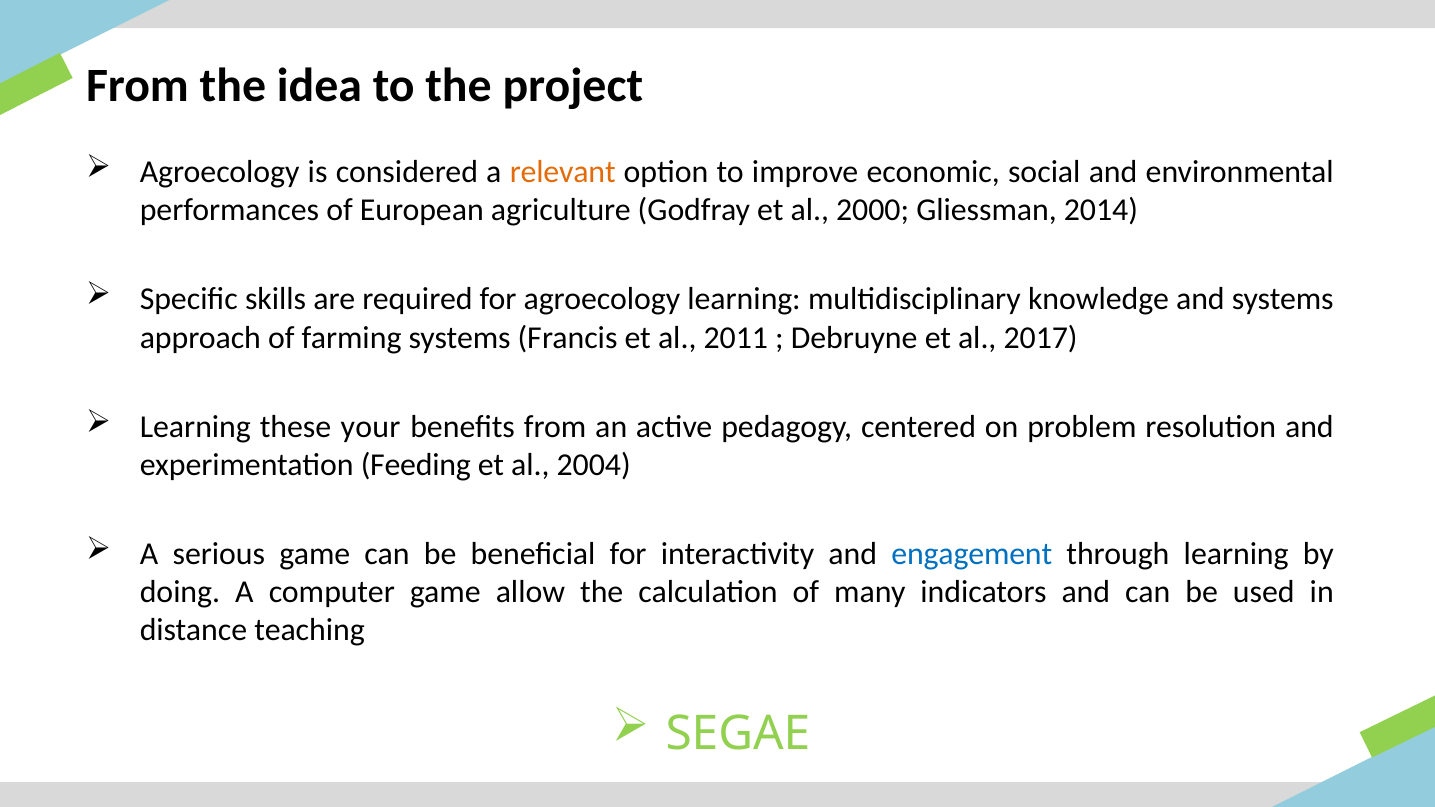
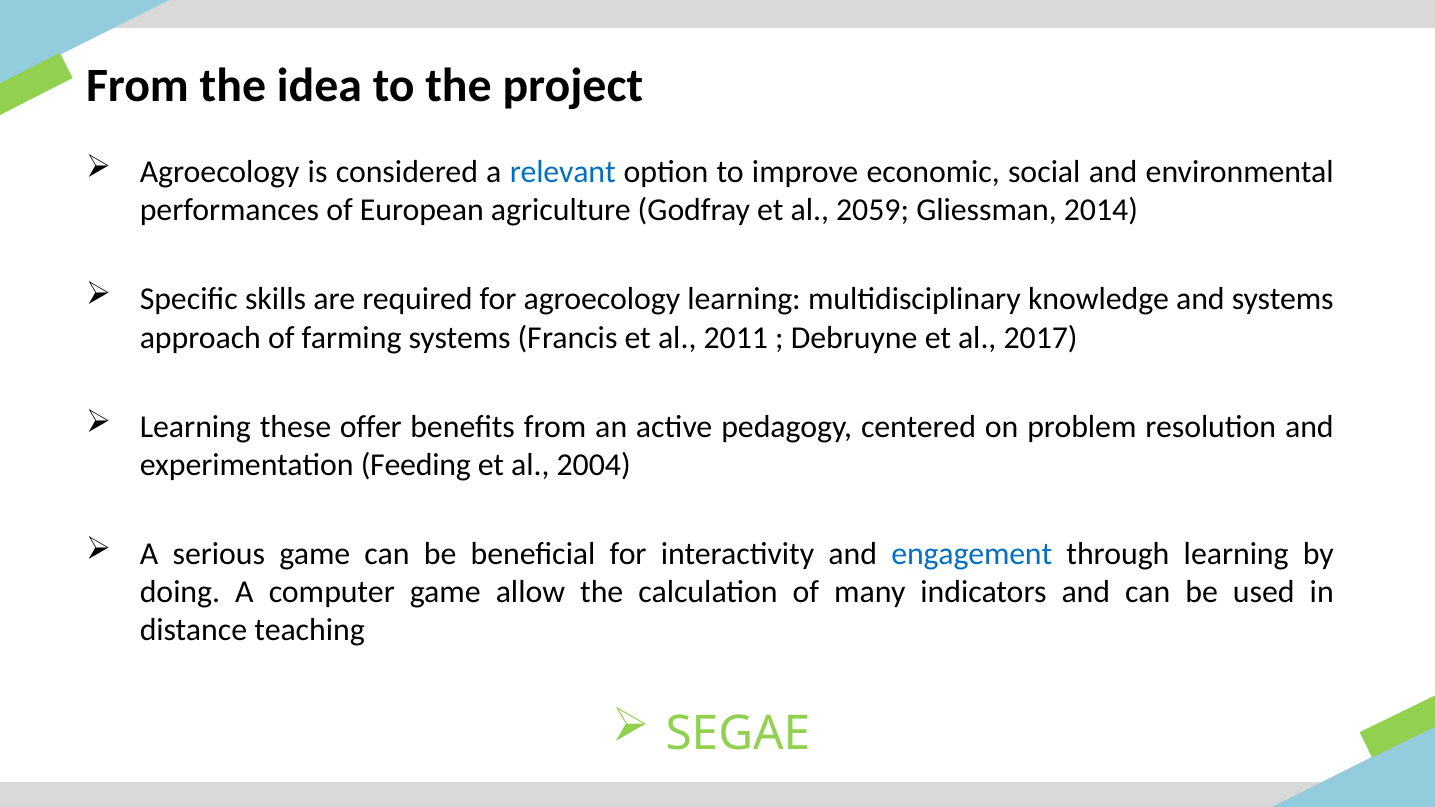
relevant colour: orange -> blue
2000: 2000 -> 2059
your: your -> offer
